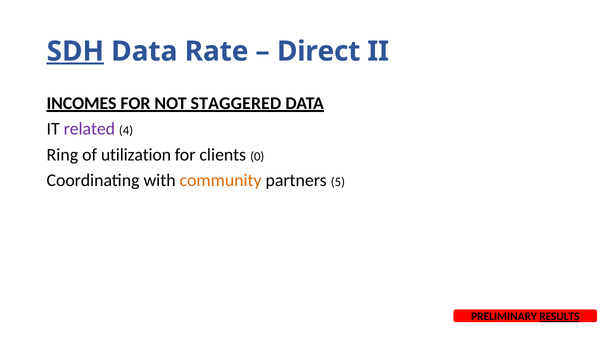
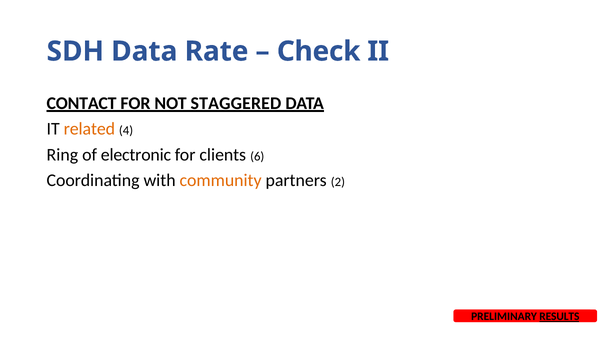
SDH underline: present -> none
Direct: Direct -> Check
INCOMES: INCOMES -> CONTACT
related colour: purple -> orange
utilization: utilization -> electronic
0: 0 -> 6
5: 5 -> 2
